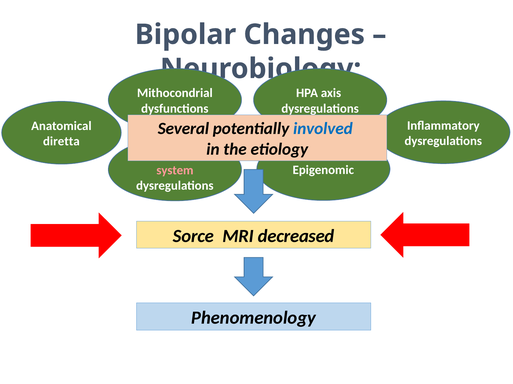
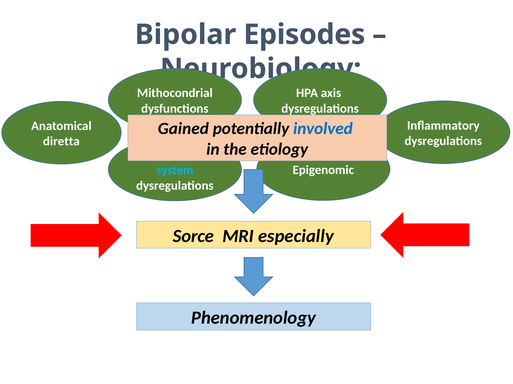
Changes: Changes -> Episodes
Several: Several -> Gained
system colour: pink -> light blue
decreased: decreased -> especially
